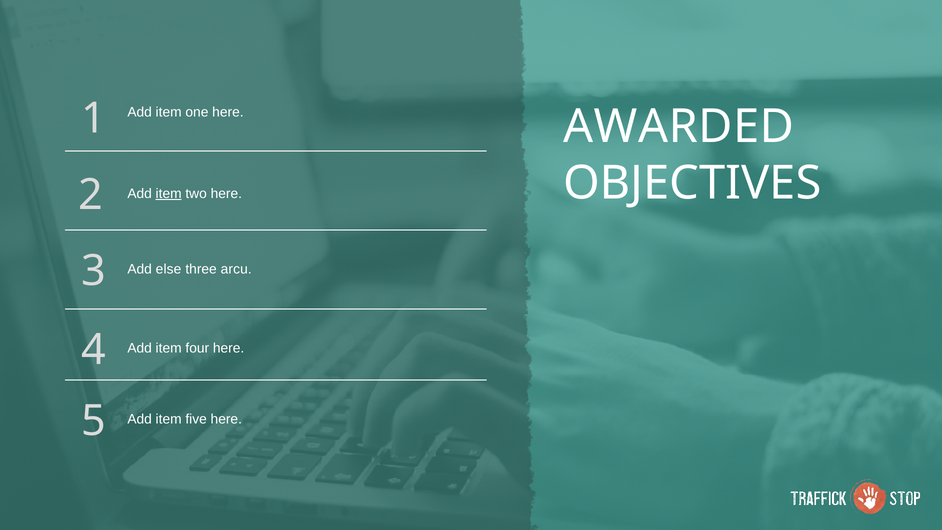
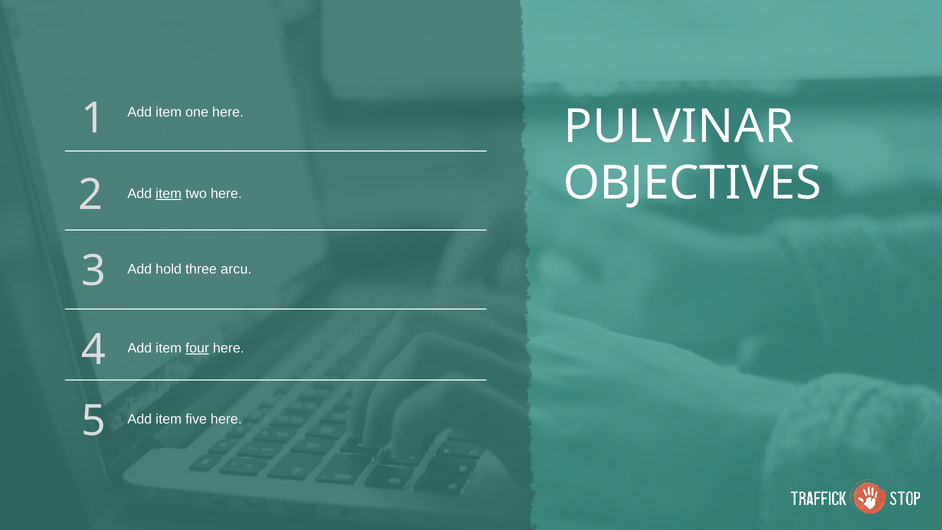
AWARDED: AWARDED -> PULVINAR
else: else -> hold
four underline: none -> present
